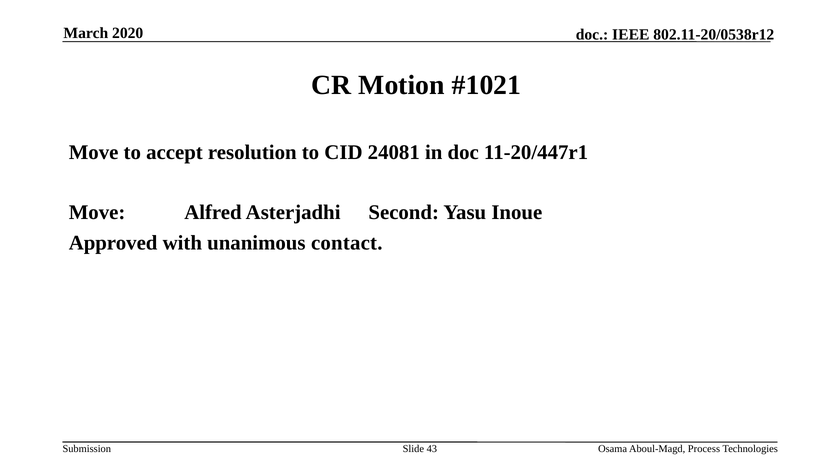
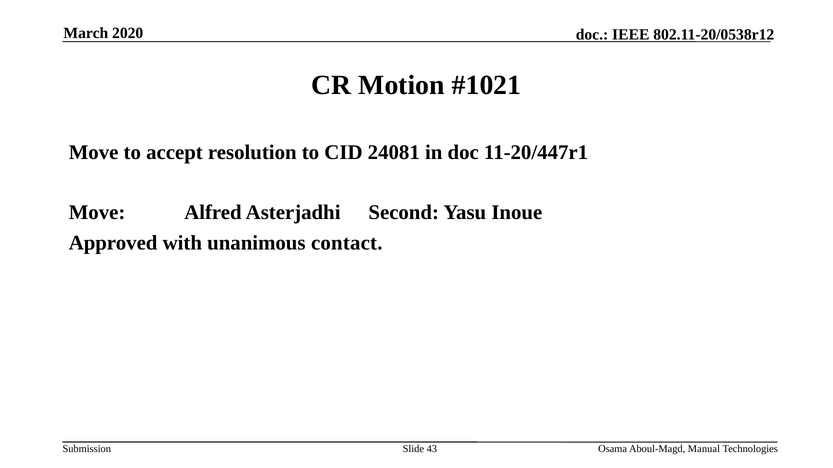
Process: Process -> Manual
